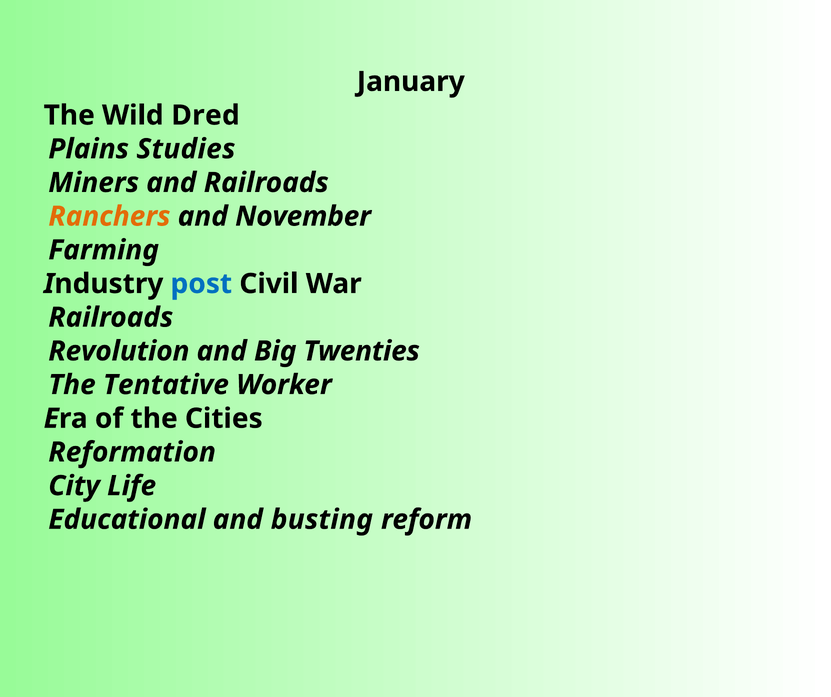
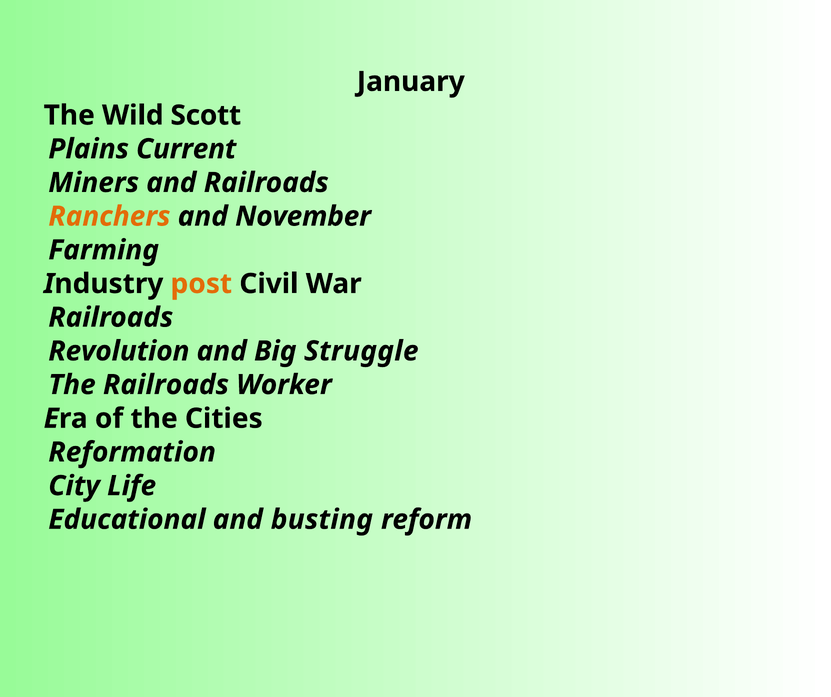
Dred: Dred -> Scott
Studies: Studies -> Current
post colour: blue -> orange
Twenties: Twenties -> Struggle
The Tentative: Tentative -> Railroads
